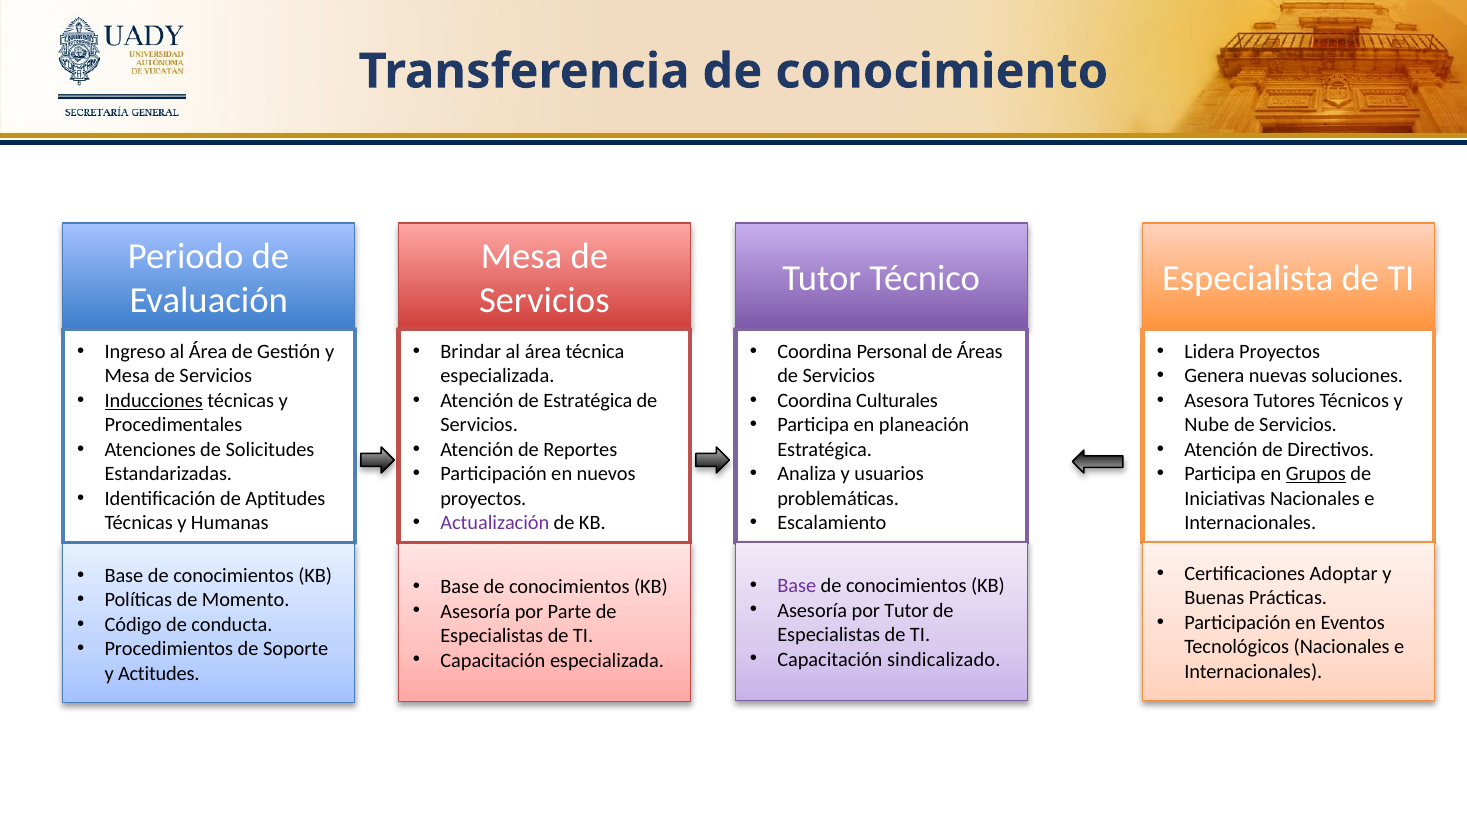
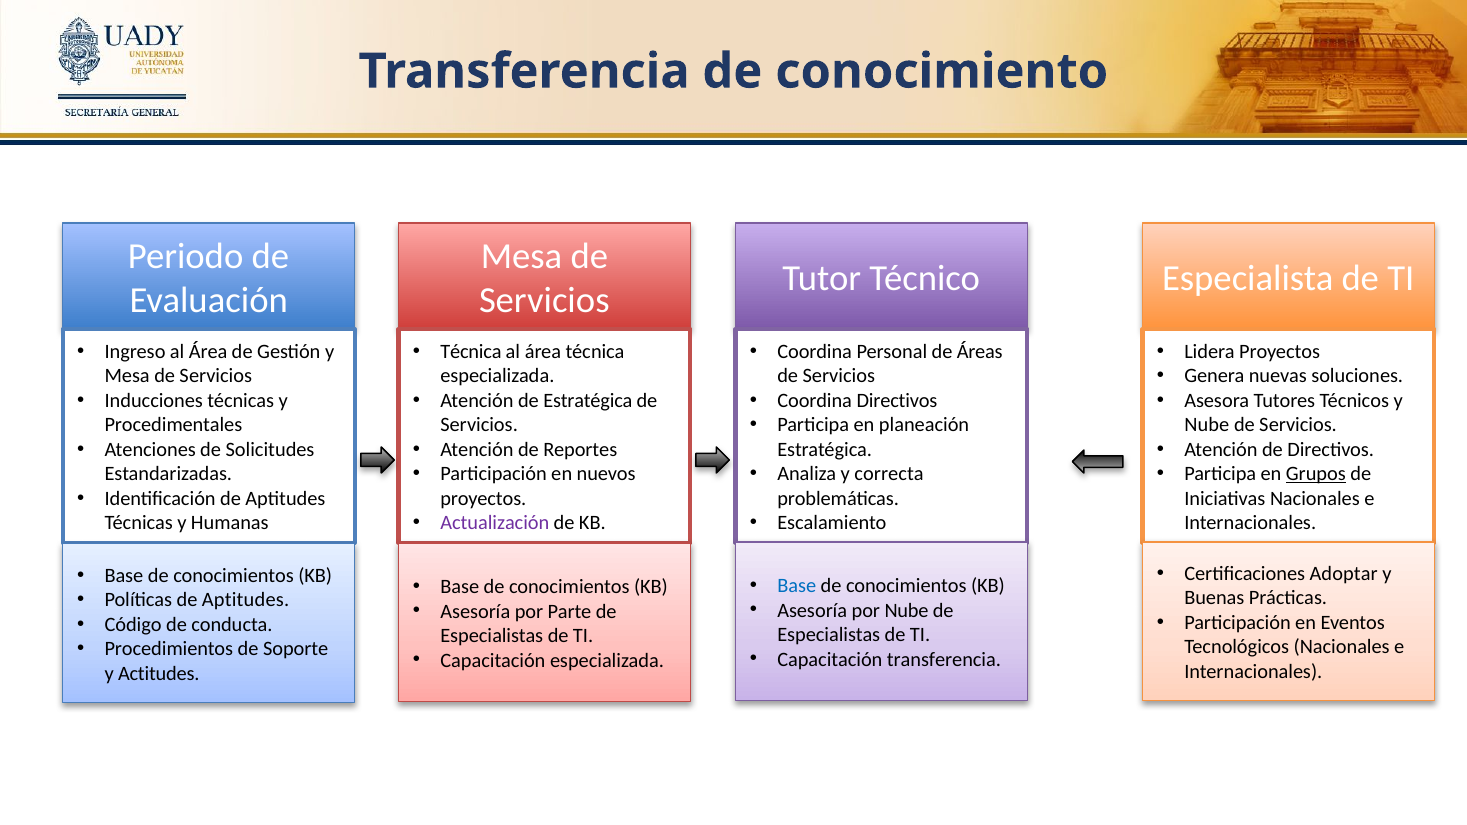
Brindar at (471, 352): Brindar -> Técnica
Inducciones underline: present -> none
Coordina Culturales: Culturales -> Directivos
usuarios: usuarios -> correcta
Base at (797, 586) colour: purple -> blue
Políticas de Momento: Momento -> Aptitudes
por Tutor: Tutor -> Nube
Capacitación sindicalizado: sindicalizado -> transferencia
